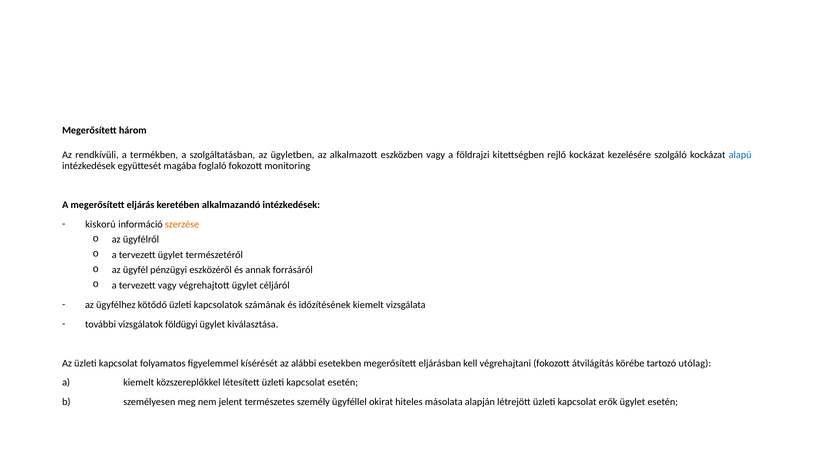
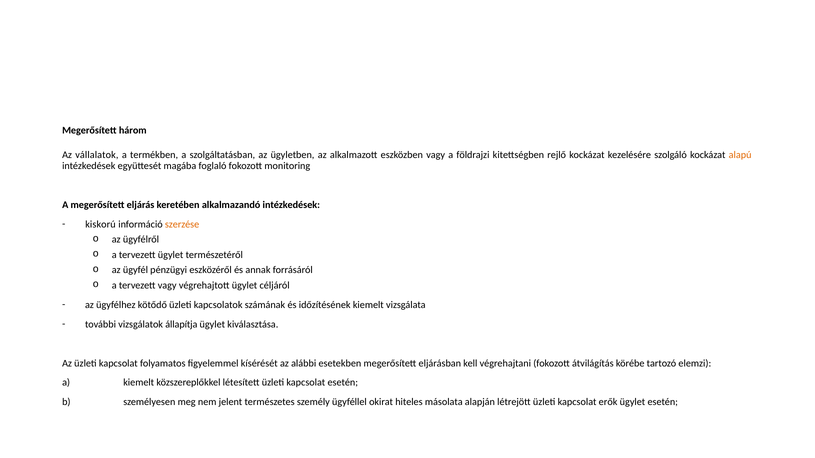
rendkívüli: rendkívüli -> vállalatok
alapú colour: blue -> orange
földügyi: földügyi -> állapítja
utólag: utólag -> elemzi
